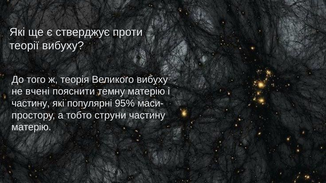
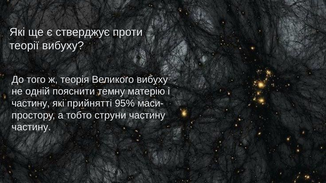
вчені: вчені -> одній
популярні: популярні -> прийнятті
матерію at (31, 127): матерію -> частину
